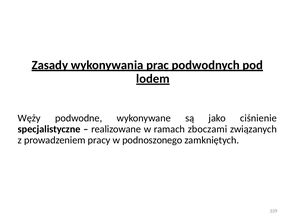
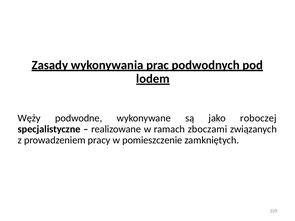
ciśnienie: ciśnienie -> roboczej
podnoszonego: podnoszonego -> pomieszczenie
